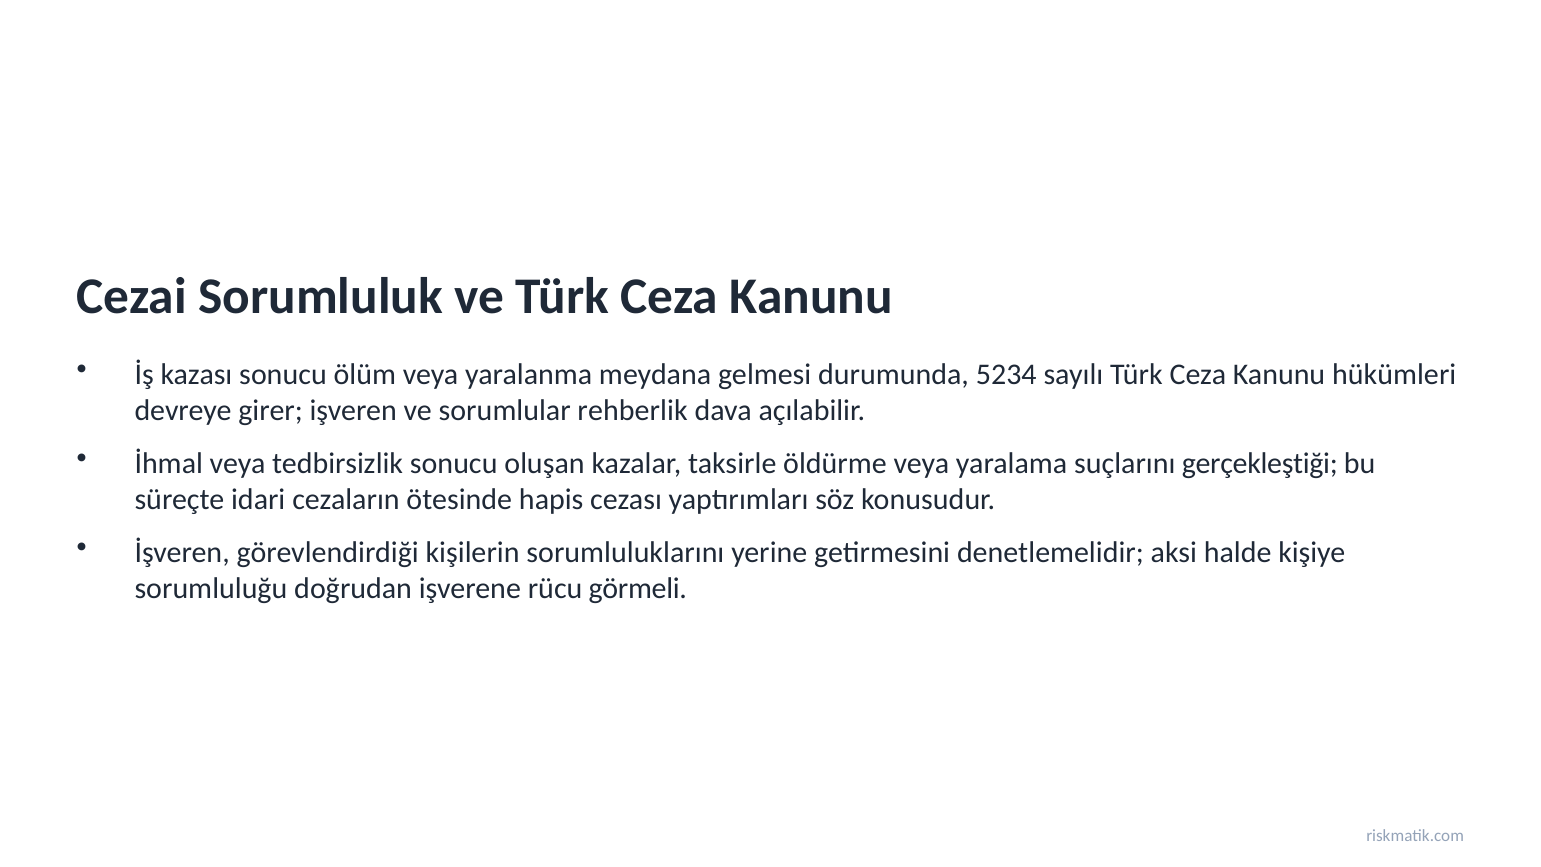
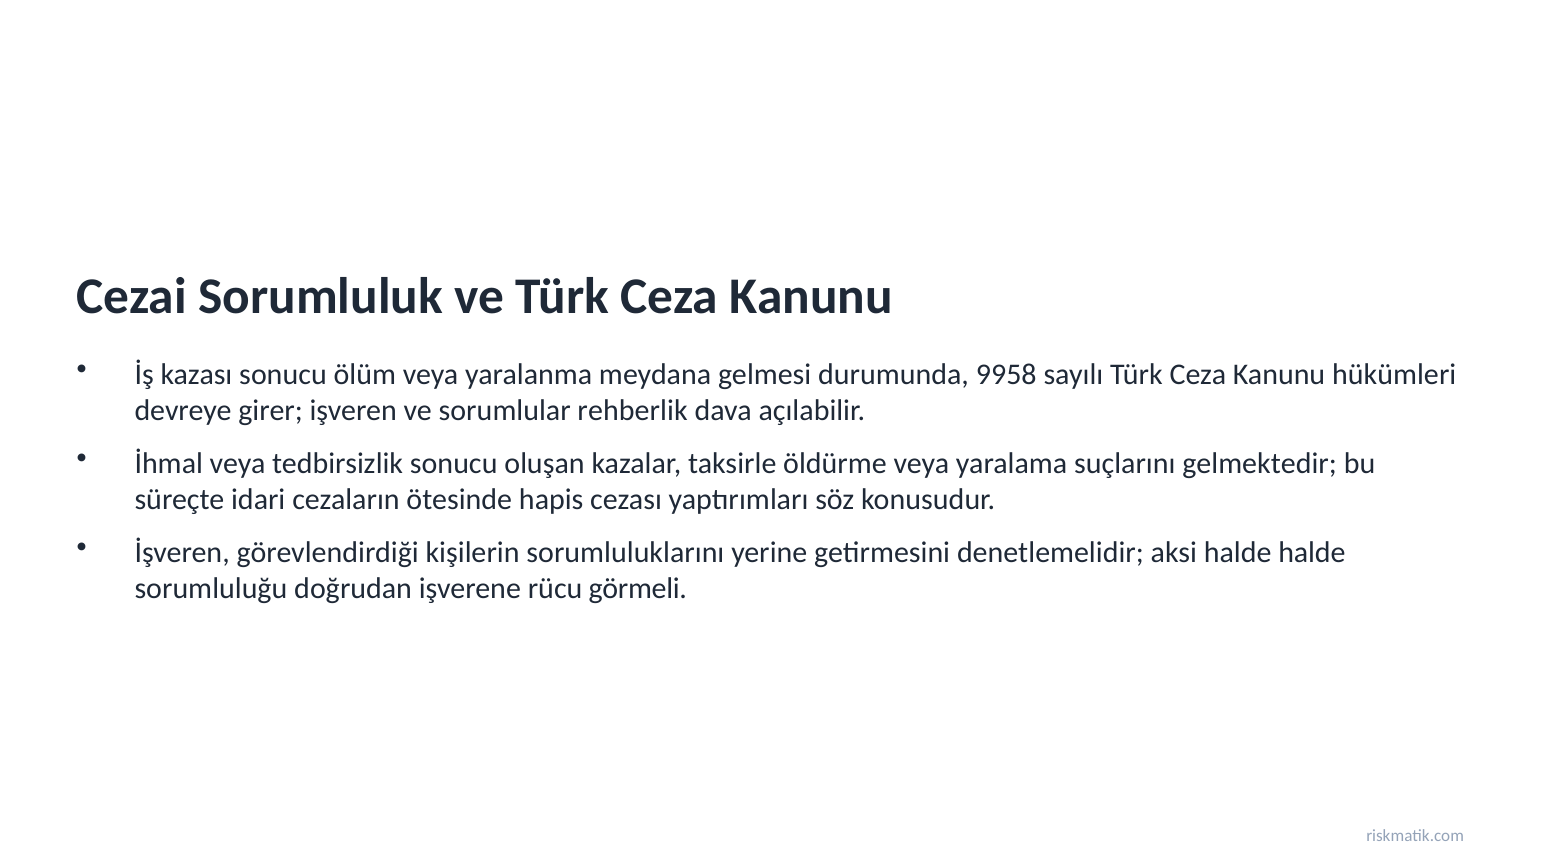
5234: 5234 -> 9958
gerçekleştiği: gerçekleştiği -> gelmektedir
halde kişiye: kişiye -> halde
